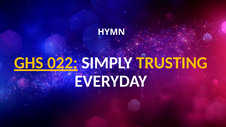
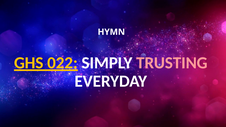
TRUSTING colour: yellow -> pink
